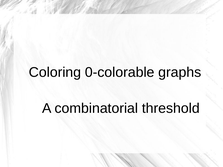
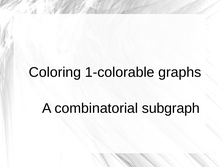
0-colorable: 0-colorable -> 1-colorable
threshold: threshold -> subgraph
